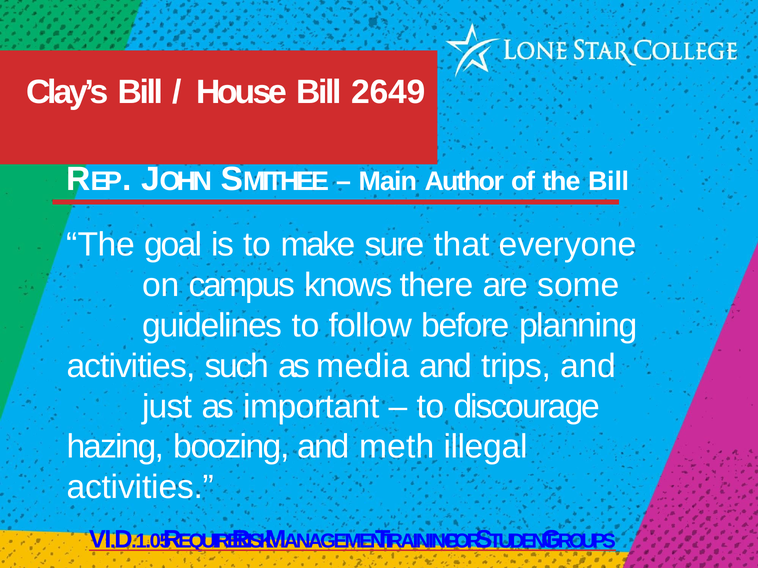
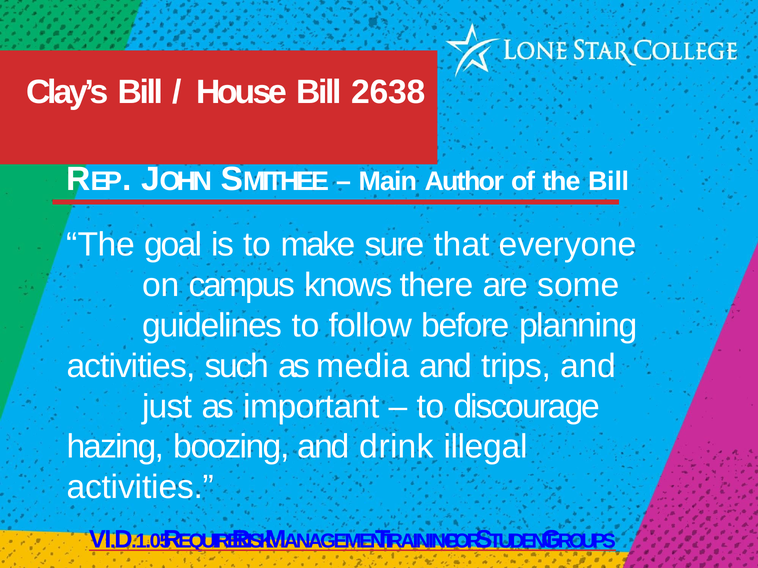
2649: 2649 -> 2638
meth: meth -> drink
